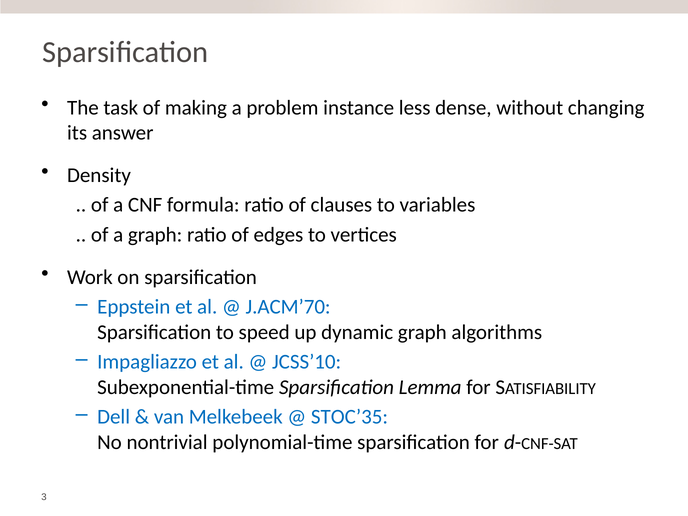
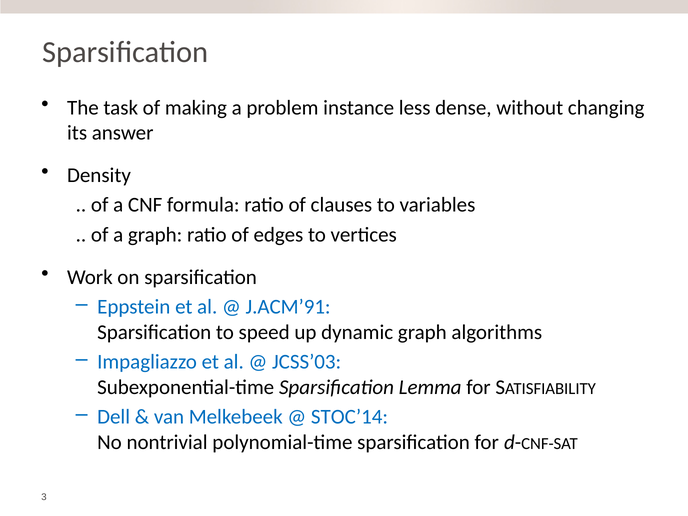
J.ACM’70: J.ACM’70 -> J.ACM’91
JCSS’10: JCSS’10 -> JCSS’03
STOC’35: STOC’35 -> STOC’14
